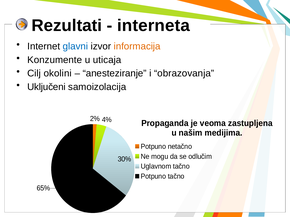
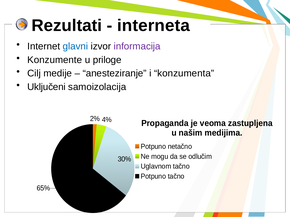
informacija colour: orange -> purple
uticaja: uticaja -> priloge
okolini: okolini -> medije
obrazovanja: obrazovanja -> konzumenta
